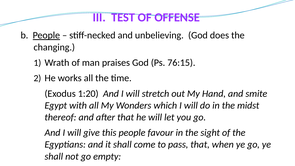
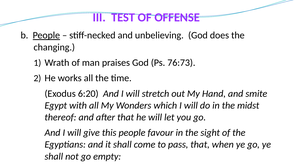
76:15: 76:15 -> 76:73
1:20: 1:20 -> 6:20
